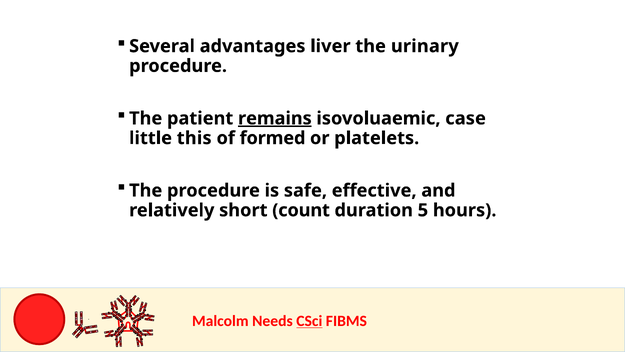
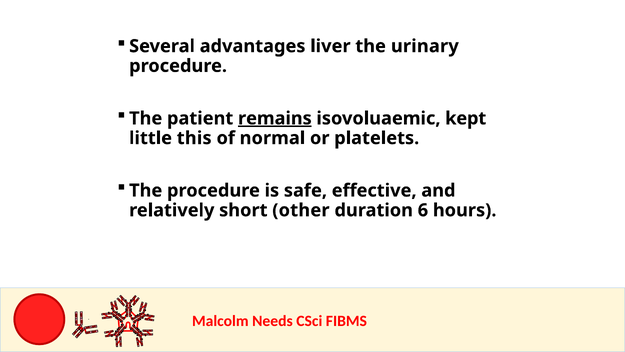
case: case -> kept
formed: formed -> normal
count: count -> other
5: 5 -> 6
CSci underline: present -> none
